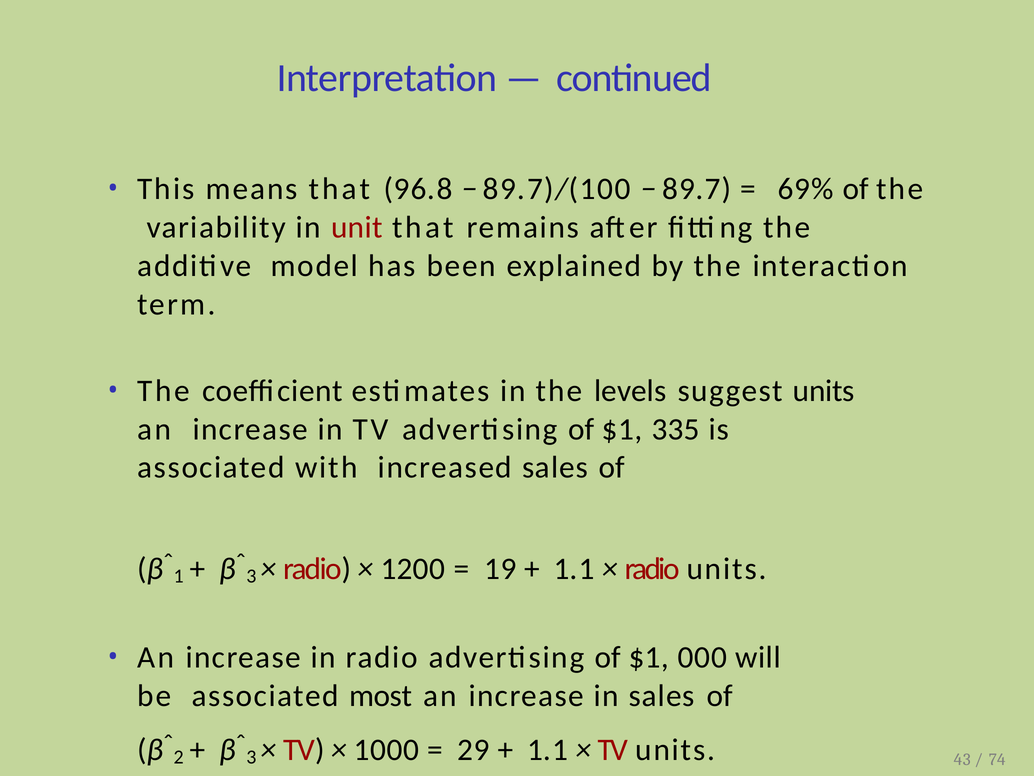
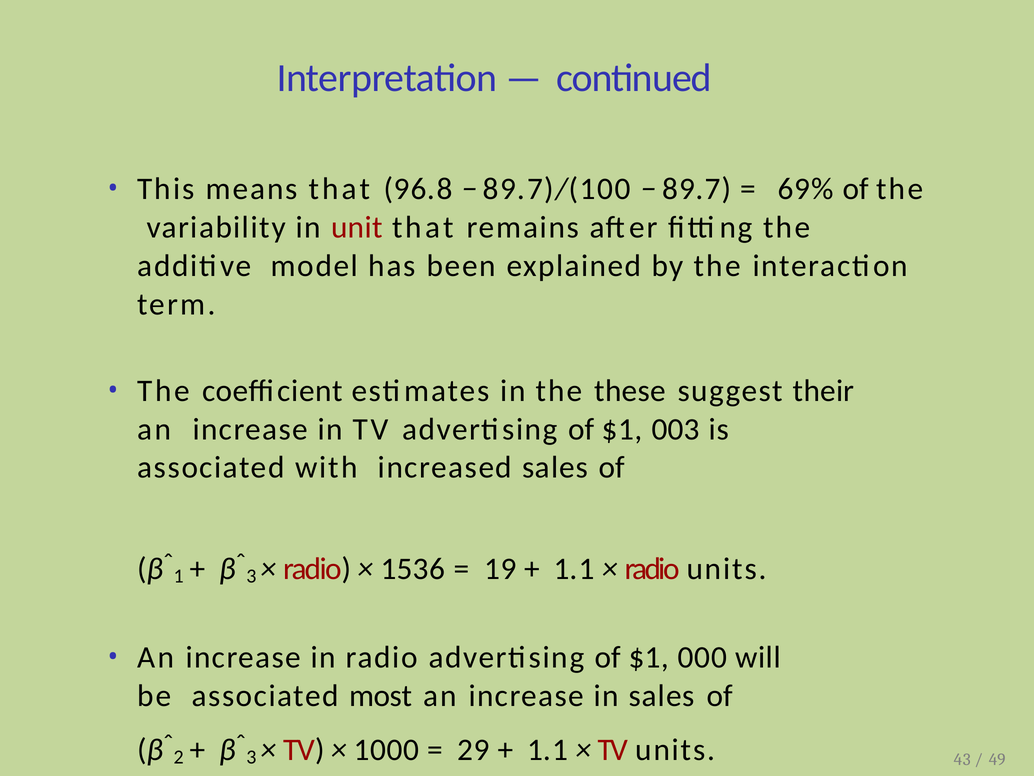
levels: levels -> these
suggest units: units -> their
335: 335 -> 003
1200: 1200 -> 1536
74: 74 -> 49
